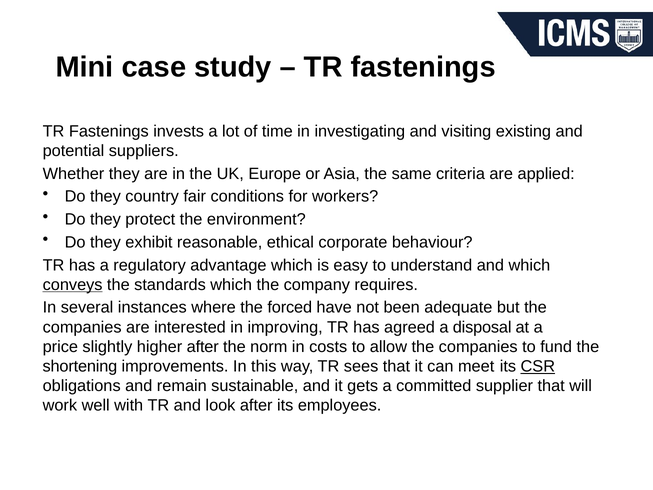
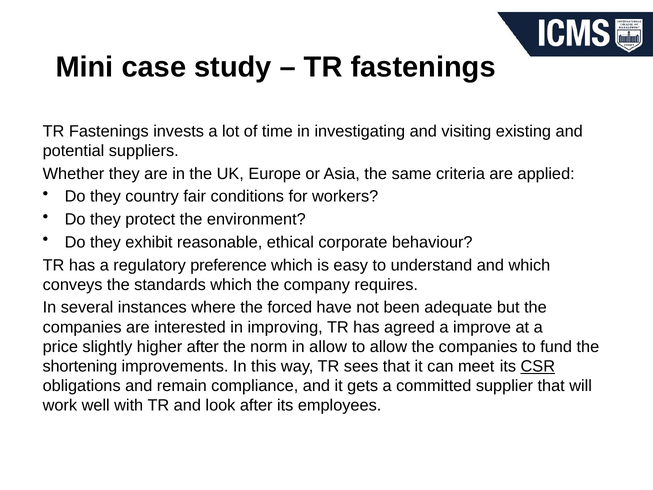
advantage: advantage -> preference
conveys underline: present -> none
disposal: disposal -> improve
in costs: costs -> allow
sustainable: sustainable -> compliance
